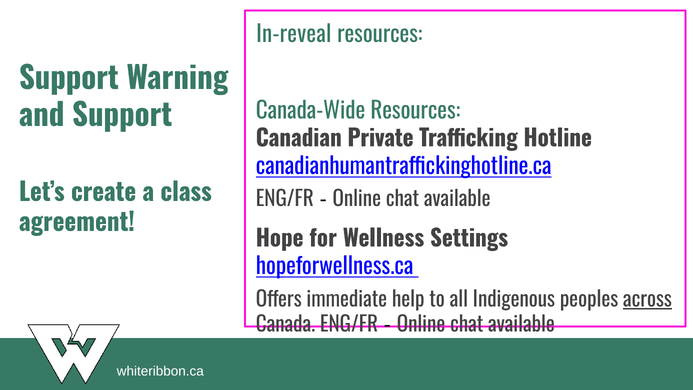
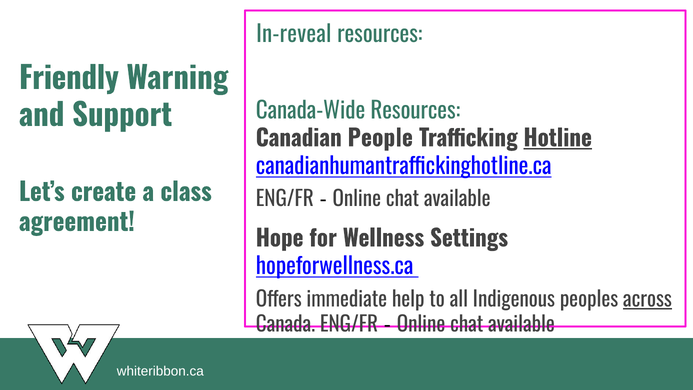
Support at (69, 79): Support -> Friendly
Private: Private -> People
Hotline underline: none -> present
